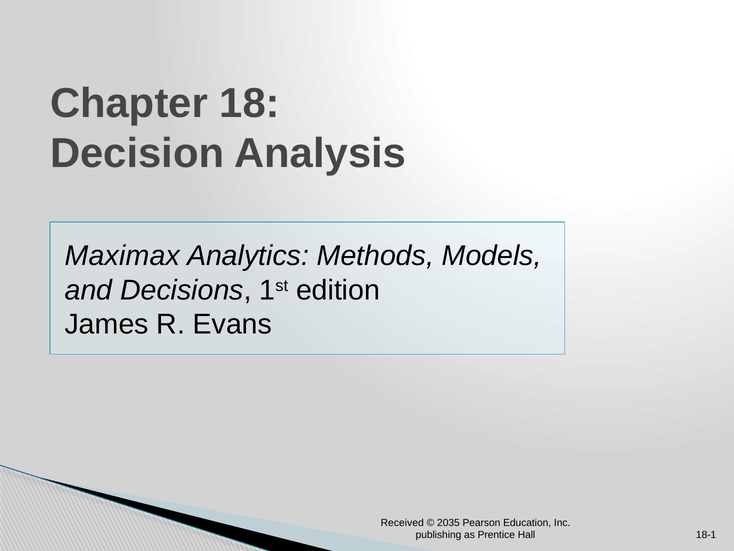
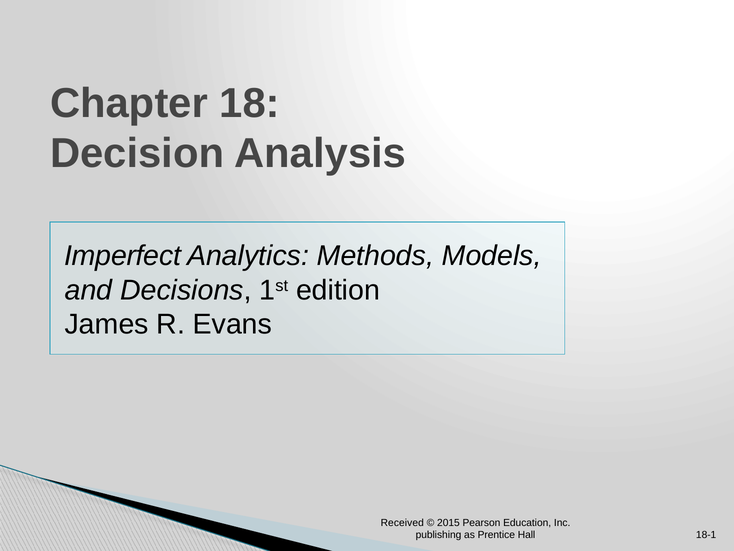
Maximax: Maximax -> Imperfect
2035: 2035 -> 2015
